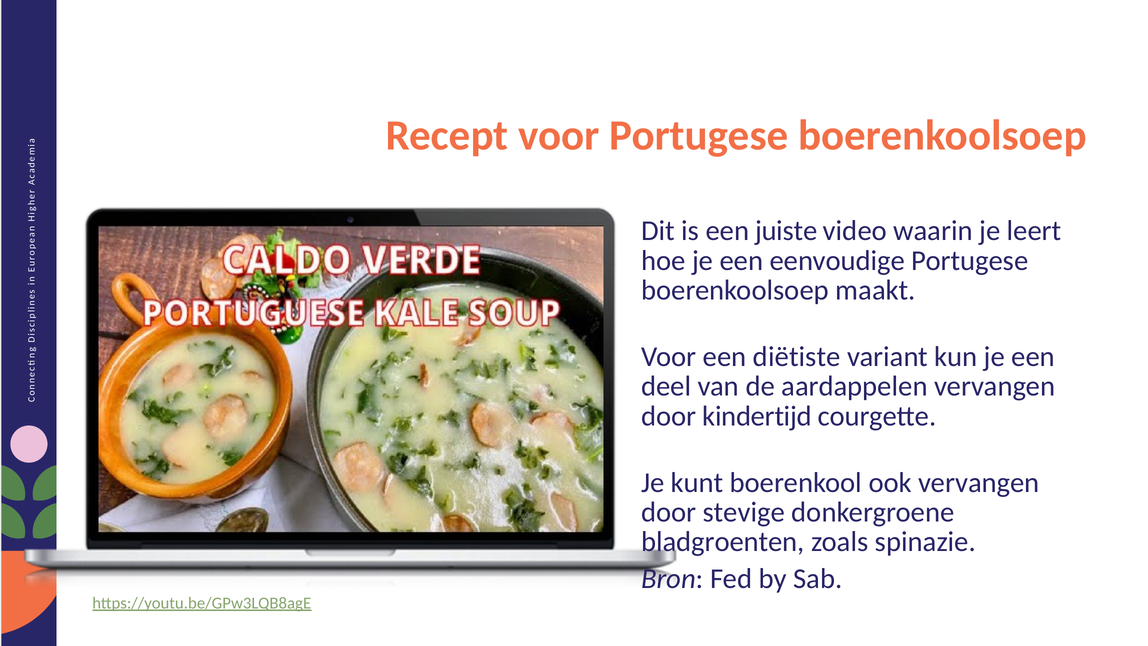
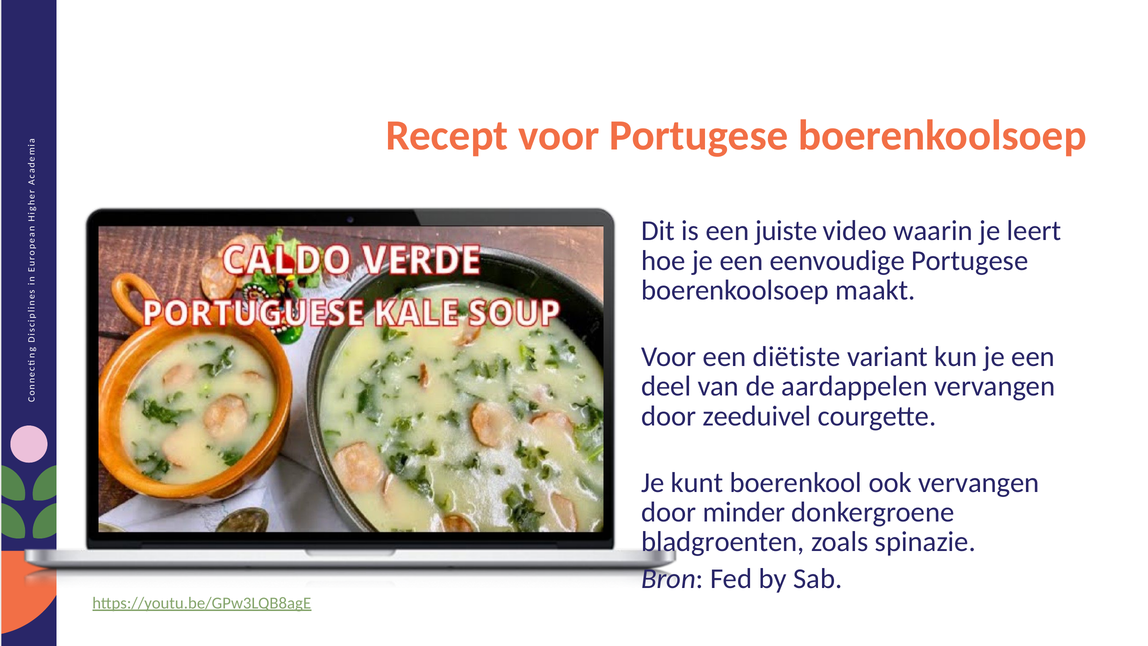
kindertijd: kindertijd -> zeeduivel
stevige: stevige -> minder
